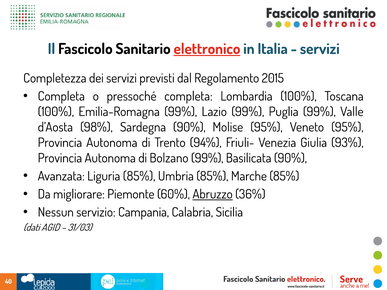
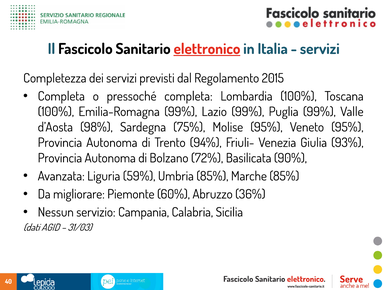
Sardegna 90%: 90% -> 75%
Bolzano 99%: 99% -> 72%
Liguria 85%: 85% -> 59%
Abruzzo underline: present -> none
